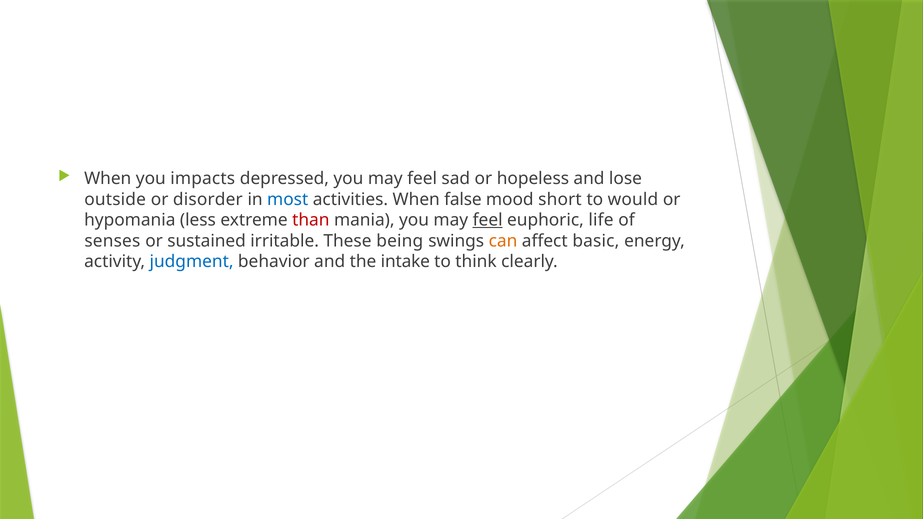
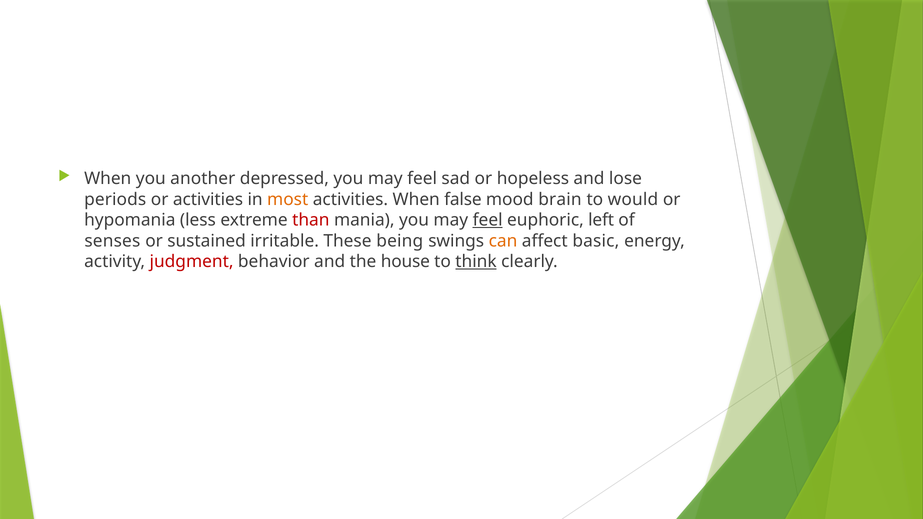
impacts: impacts -> another
outside: outside -> periods
or disorder: disorder -> activities
most colour: blue -> orange
short: short -> brain
life: life -> left
judgment colour: blue -> red
intake: intake -> house
think underline: none -> present
